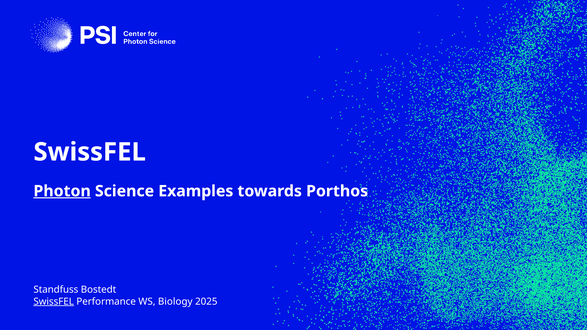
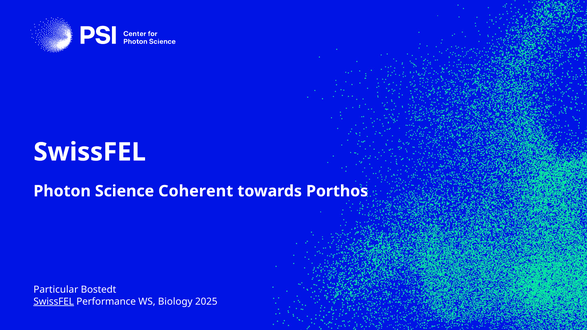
Photon underline: present -> none
Examples: Examples -> Coherent
Standfuss: Standfuss -> Particular
